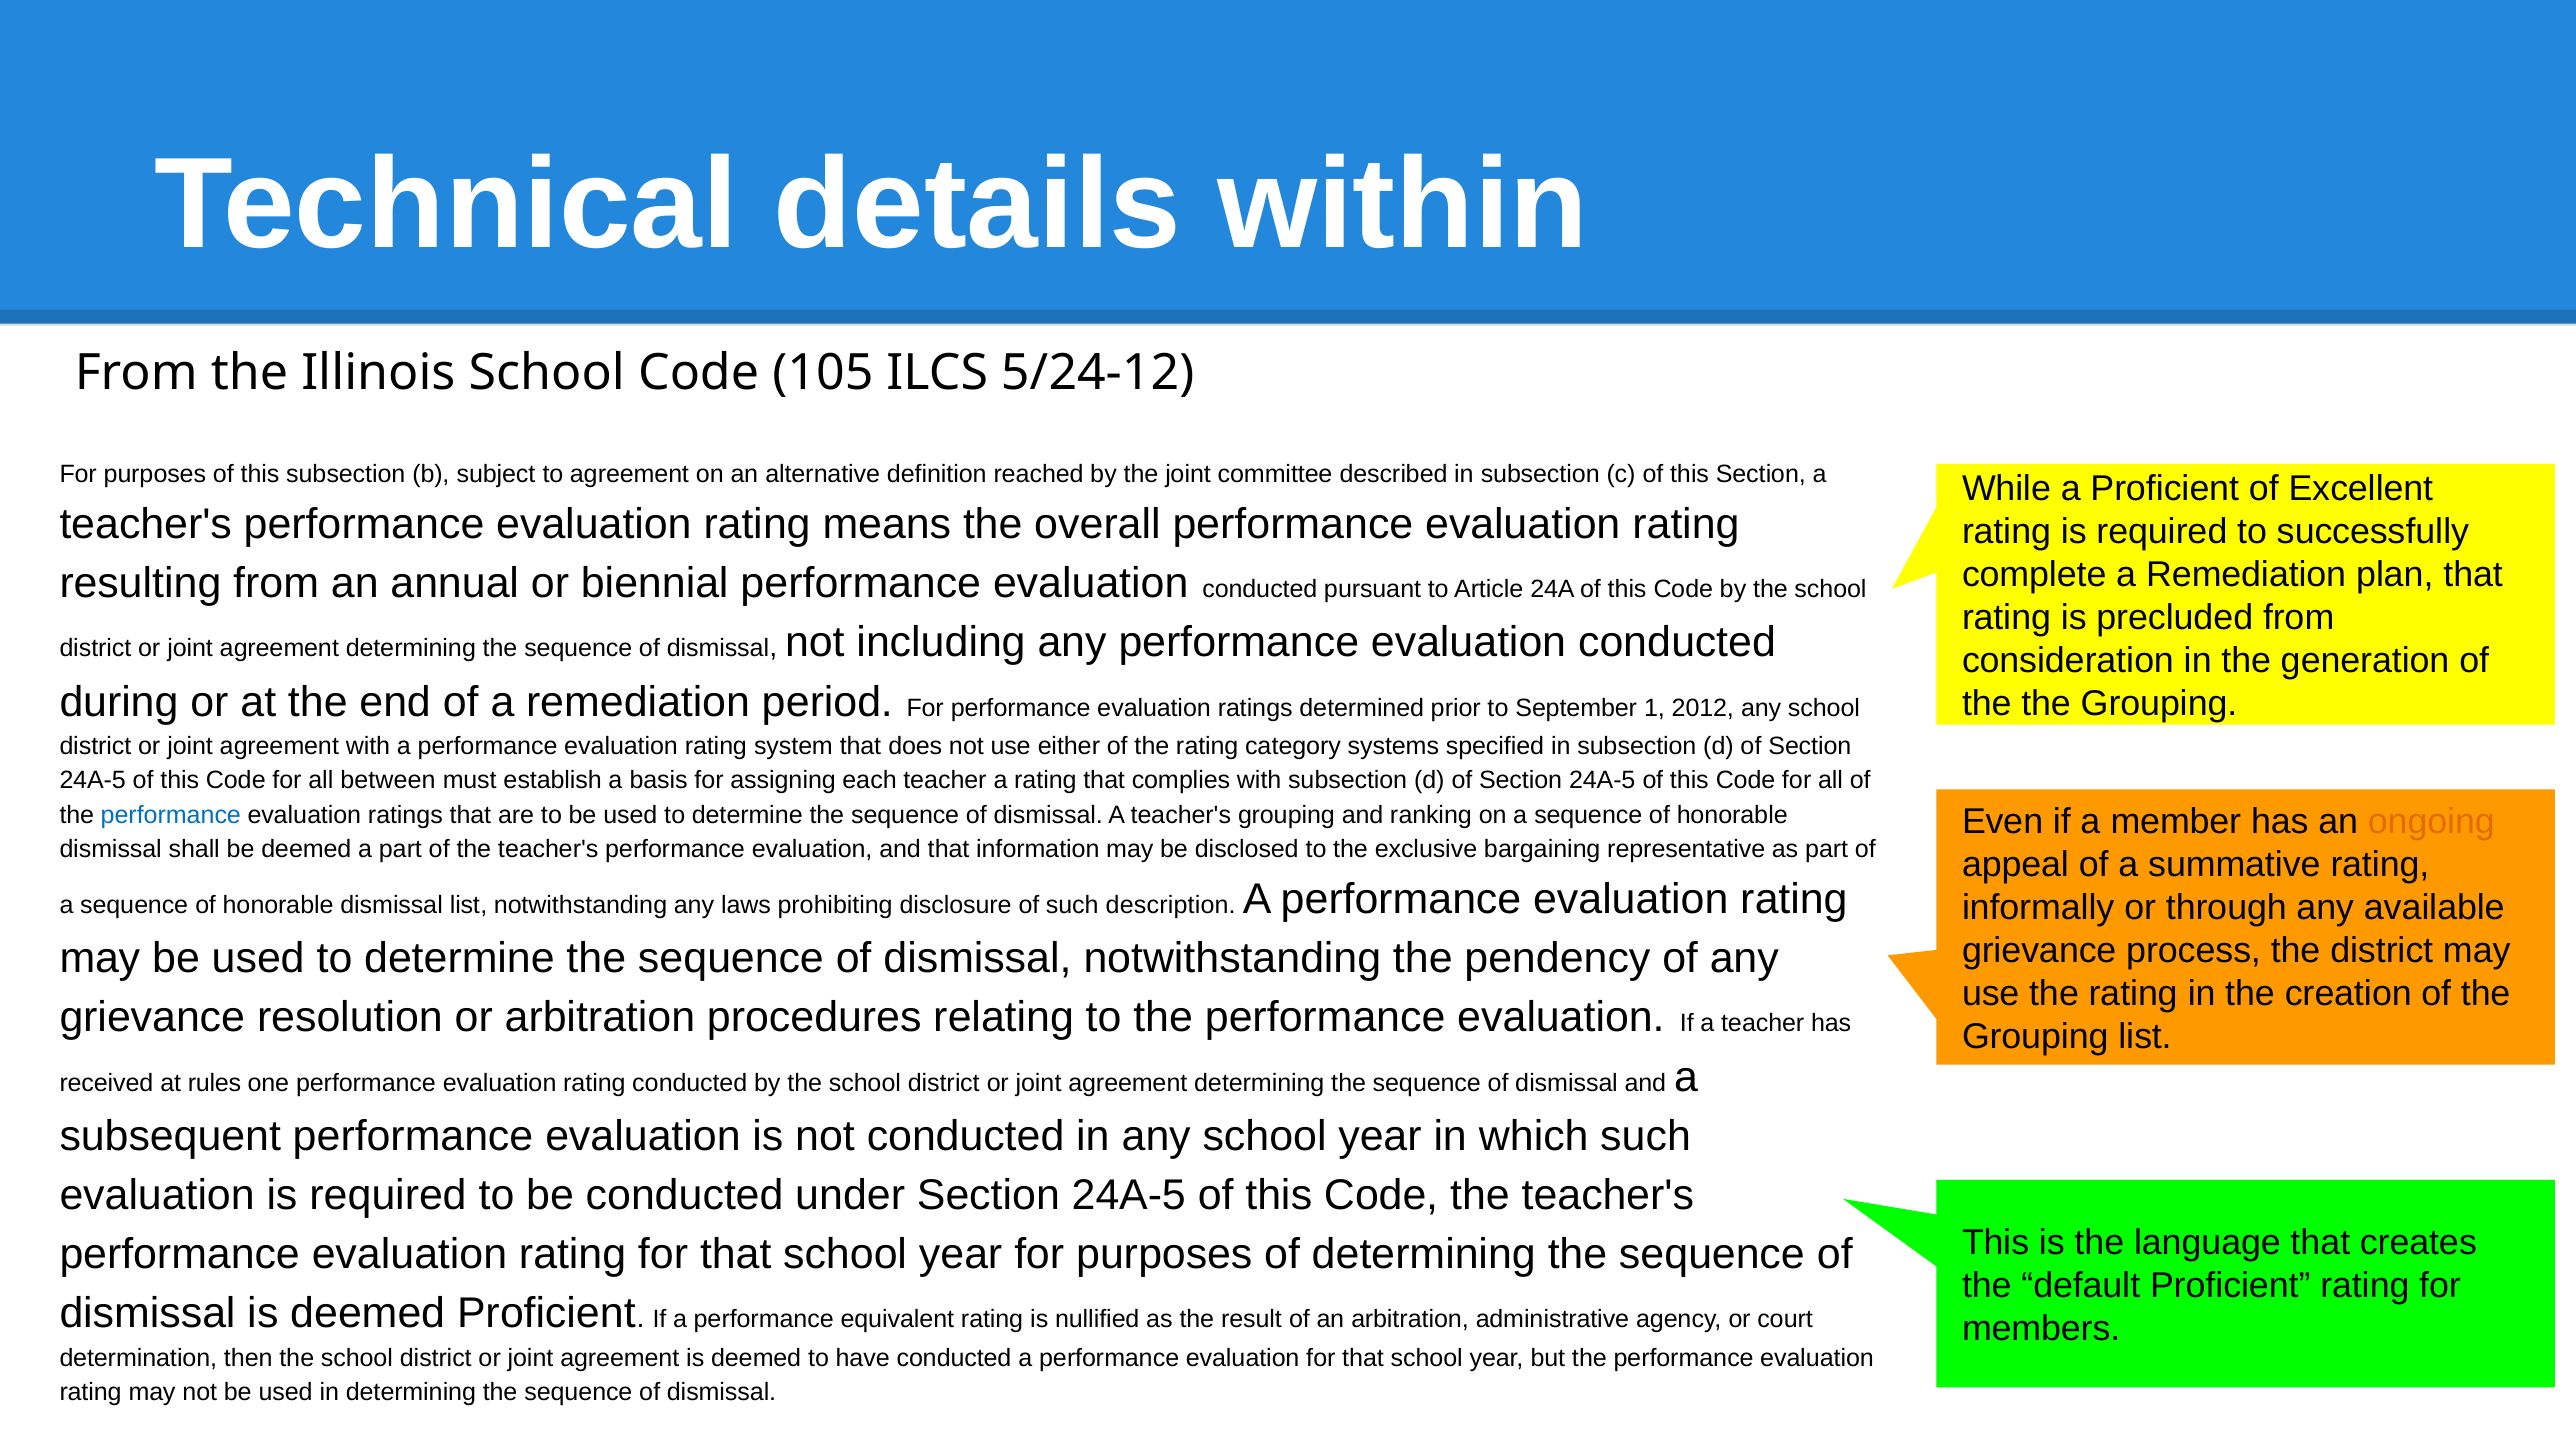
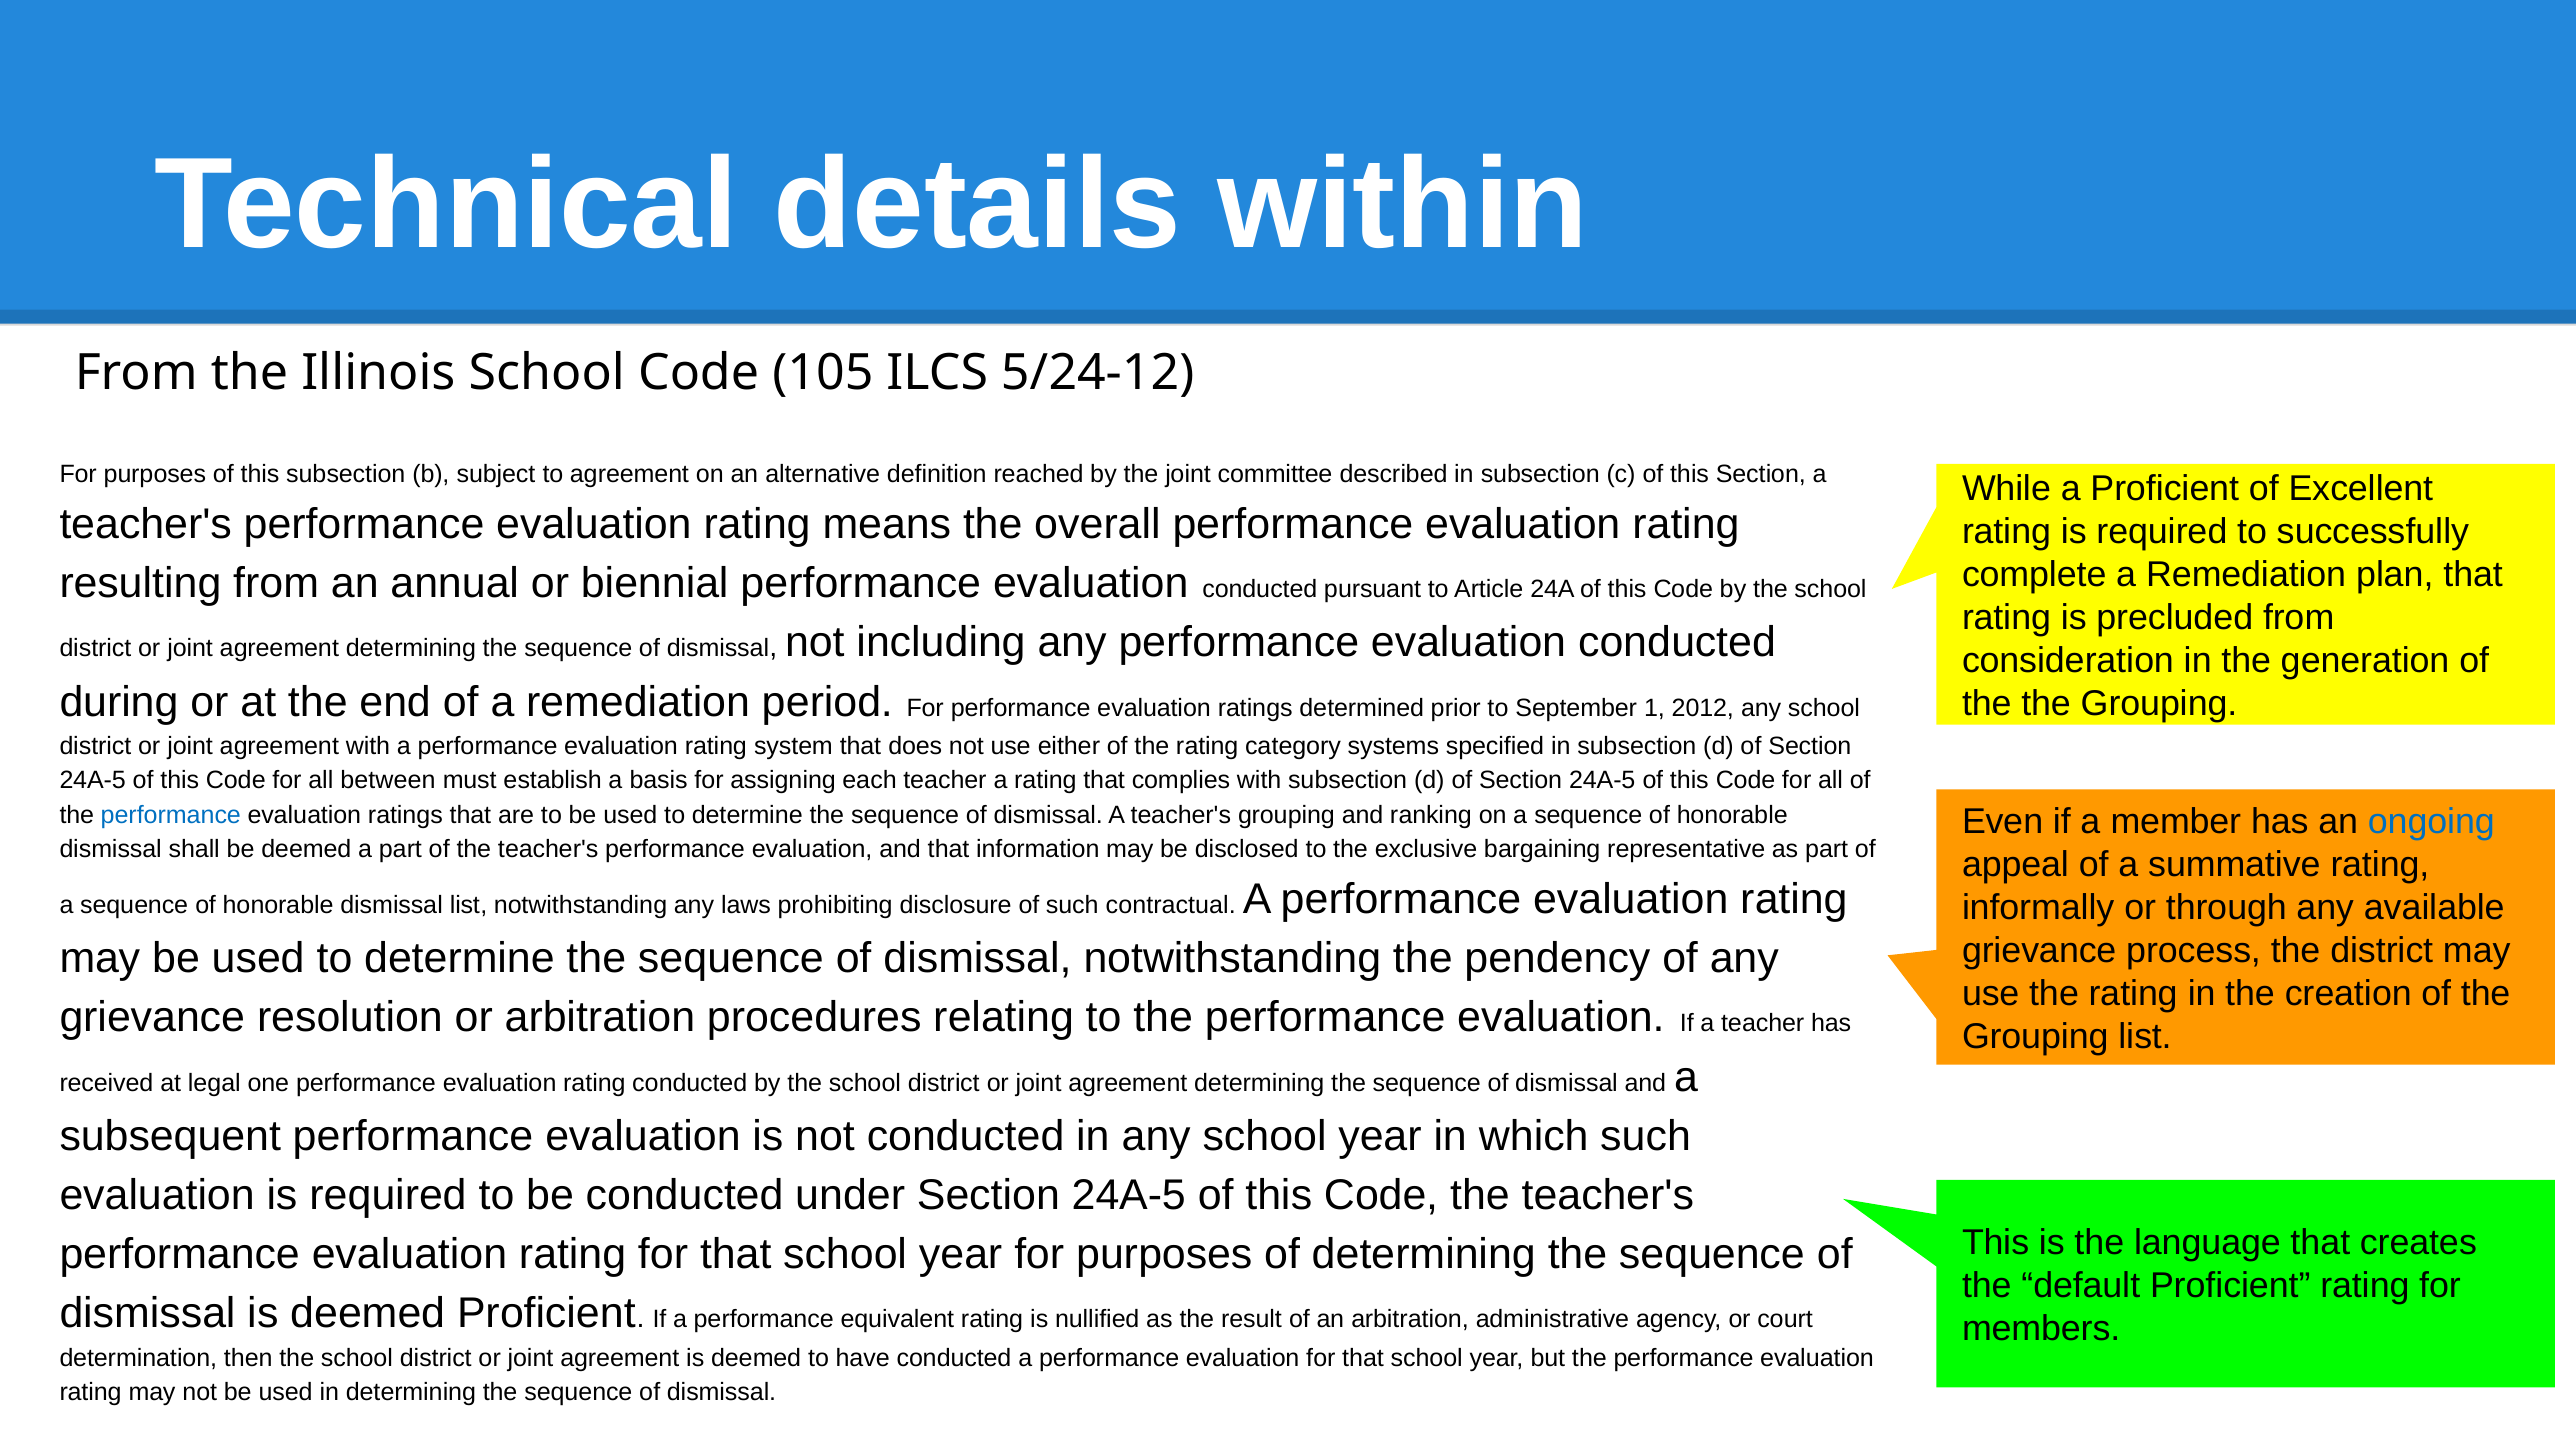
ongoing colour: orange -> blue
description: description -> contractual
rules: rules -> legal
